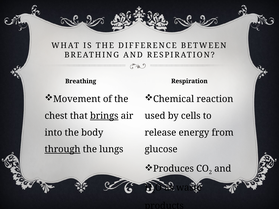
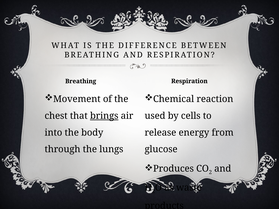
through underline: present -> none
